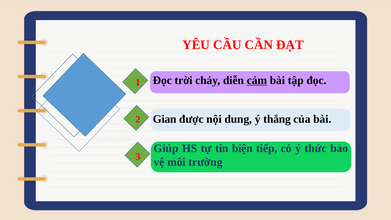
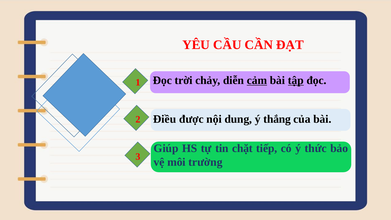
tập underline: none -> present
Gian: Gian -> Điều
biện: biện -> chặt
